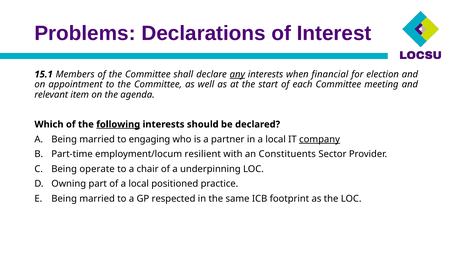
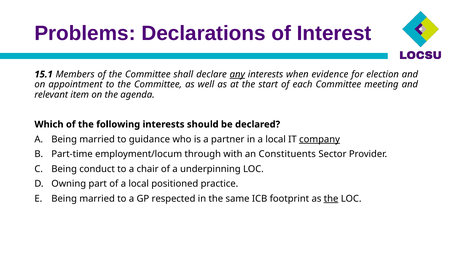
financial: financial -> evidence
following underline: present -> none
engaging: engaging -> guidance
resilient: resilient -> through
operate: operate -> conduct
the at (331, 199) underline: none -> present
